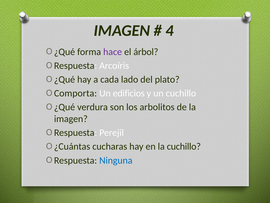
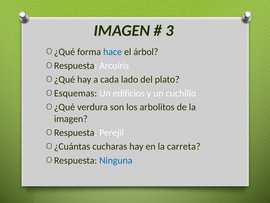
4: 4 -> 3
hace colour: purple -> blue
Comporta: Comporta -> Esquemas
la cuchillo: cuchillo -> carreta
